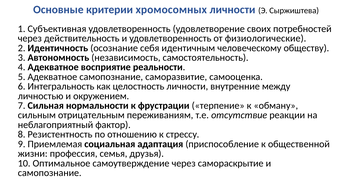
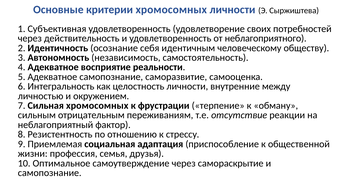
физиологические: физиологические -> неблагоприятного
Сильная нормальности: нормальности -> хромосомных
